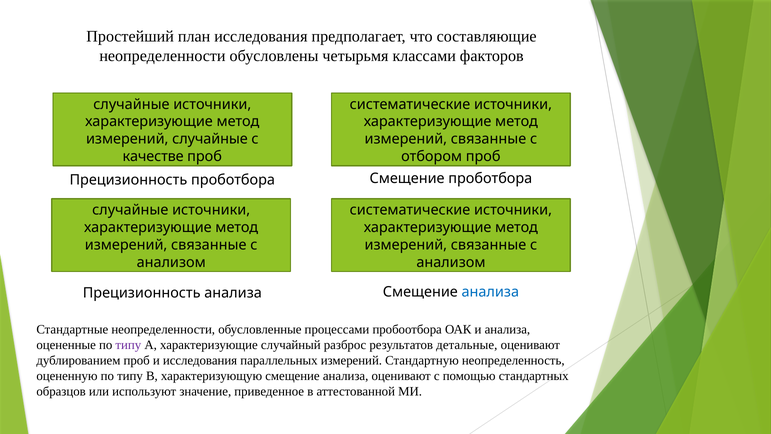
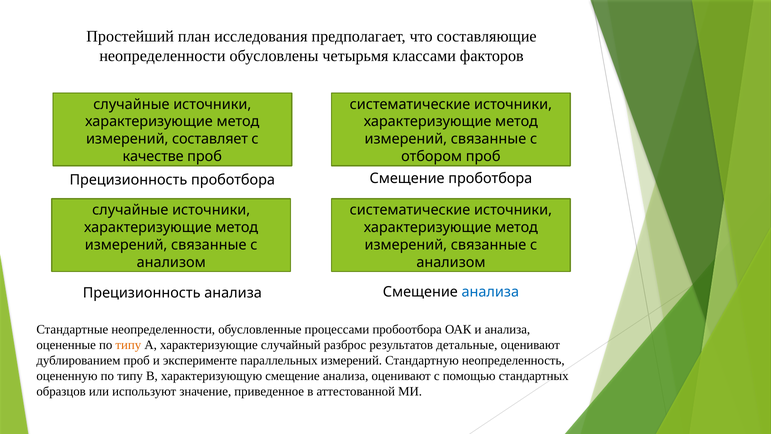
измерений случайные: случайные -> составляет
типу at (128, 345) colour: purple -> orange
и исследования: исследования -> эксперименте
